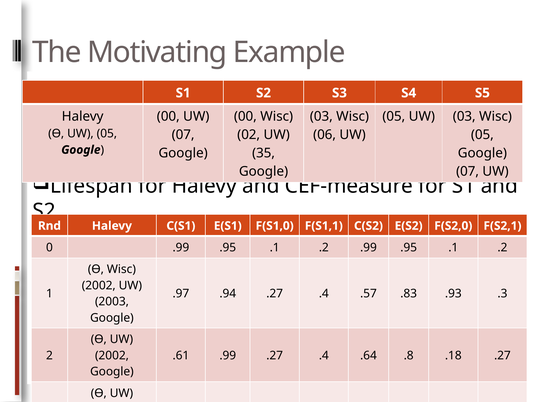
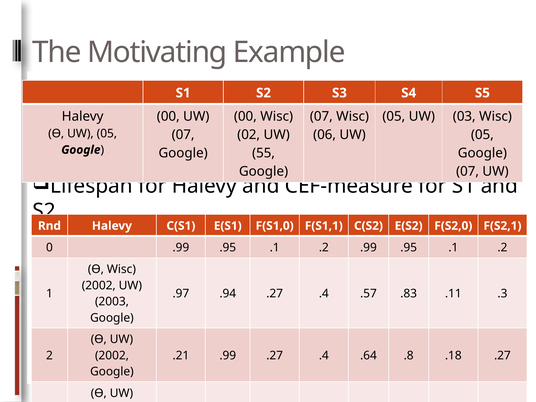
03 at (321, 117): 03 -> 07
35: 35 -> 55
.93: .93 -> .11
.61: .61 -> .21
